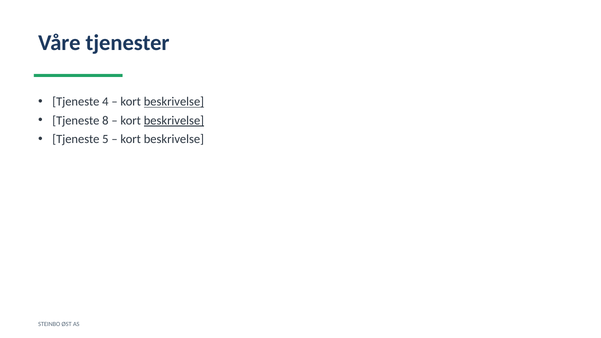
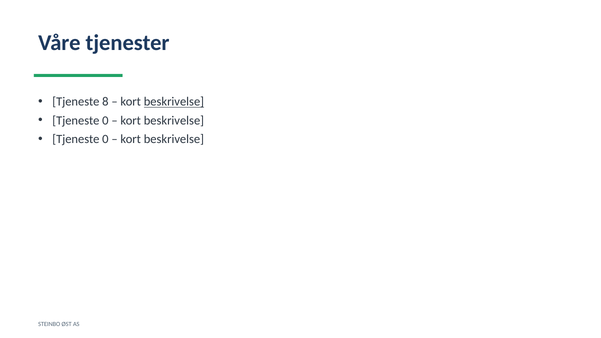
4: 4 -> 8
8 at (105, 121): 8 -> 0
beskrivelse at (174, 121) underline: present -> none
5 at (105, 139): 5 -> 0
